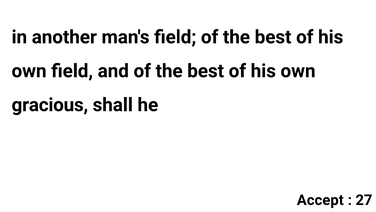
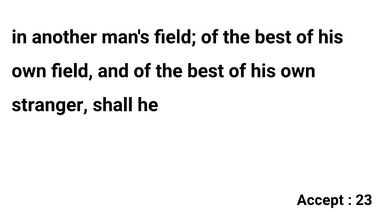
gracious: gracious -> stranger
27: 27 -> 23
